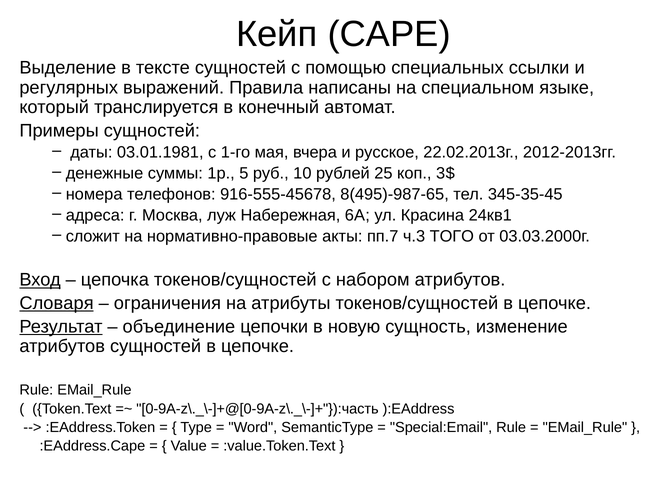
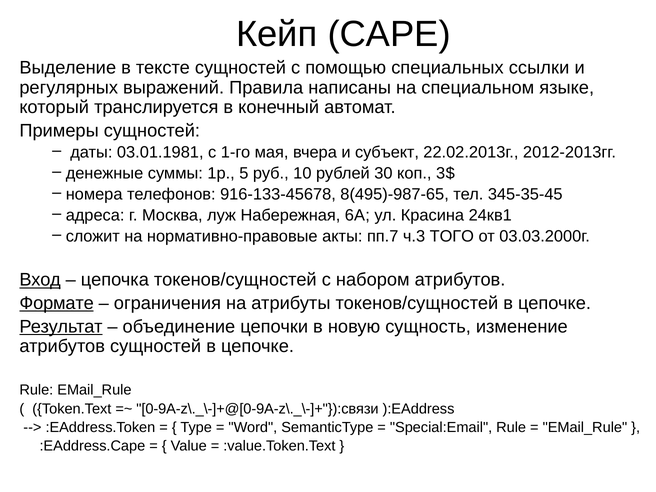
русское: русское -> субъект
25: 25 -> 30
916-555-45678: 916-555-45678 -> 916-133-45678
Словаря: Словаря -> Формате
0-9A-z\._\-]+@[0-9A-z\._\-]+"}):часть: 0-9A-z\._\-]+@[0-9A-z\._\-]+"}):часть -> 0-9A-z\._\-]+@[0-9A-z\._\-]+"}):связи
